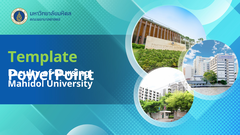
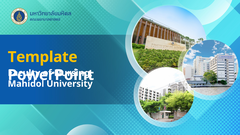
Template colour: light green -> yellow
